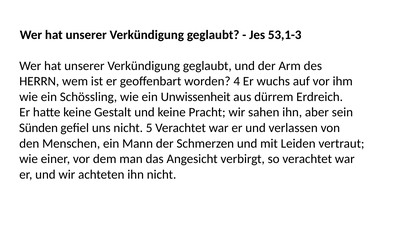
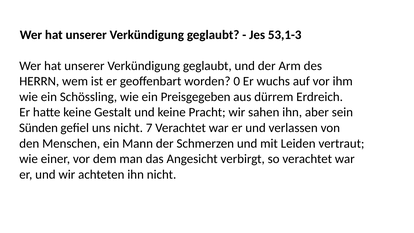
4: 4 -> 0
Unwissenheit: Unwissenheit -> Preisgegeben
5: 5 -> 7
